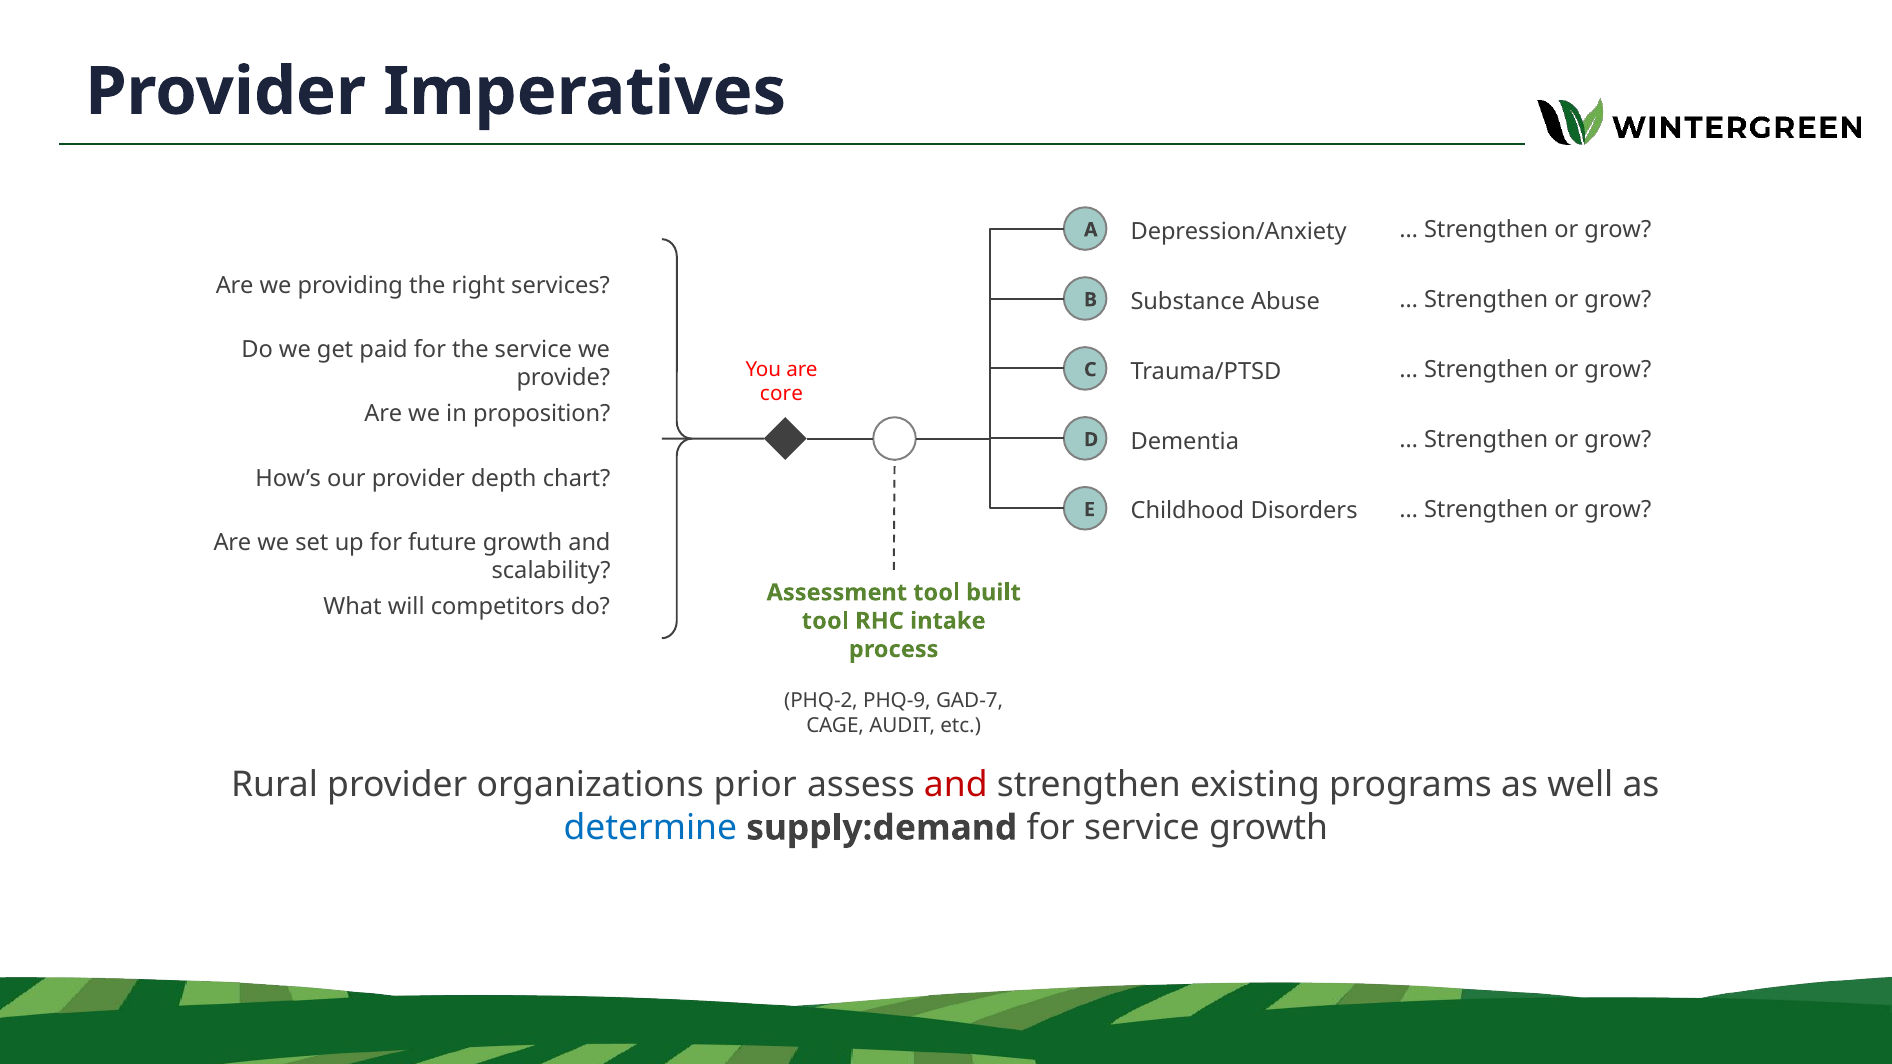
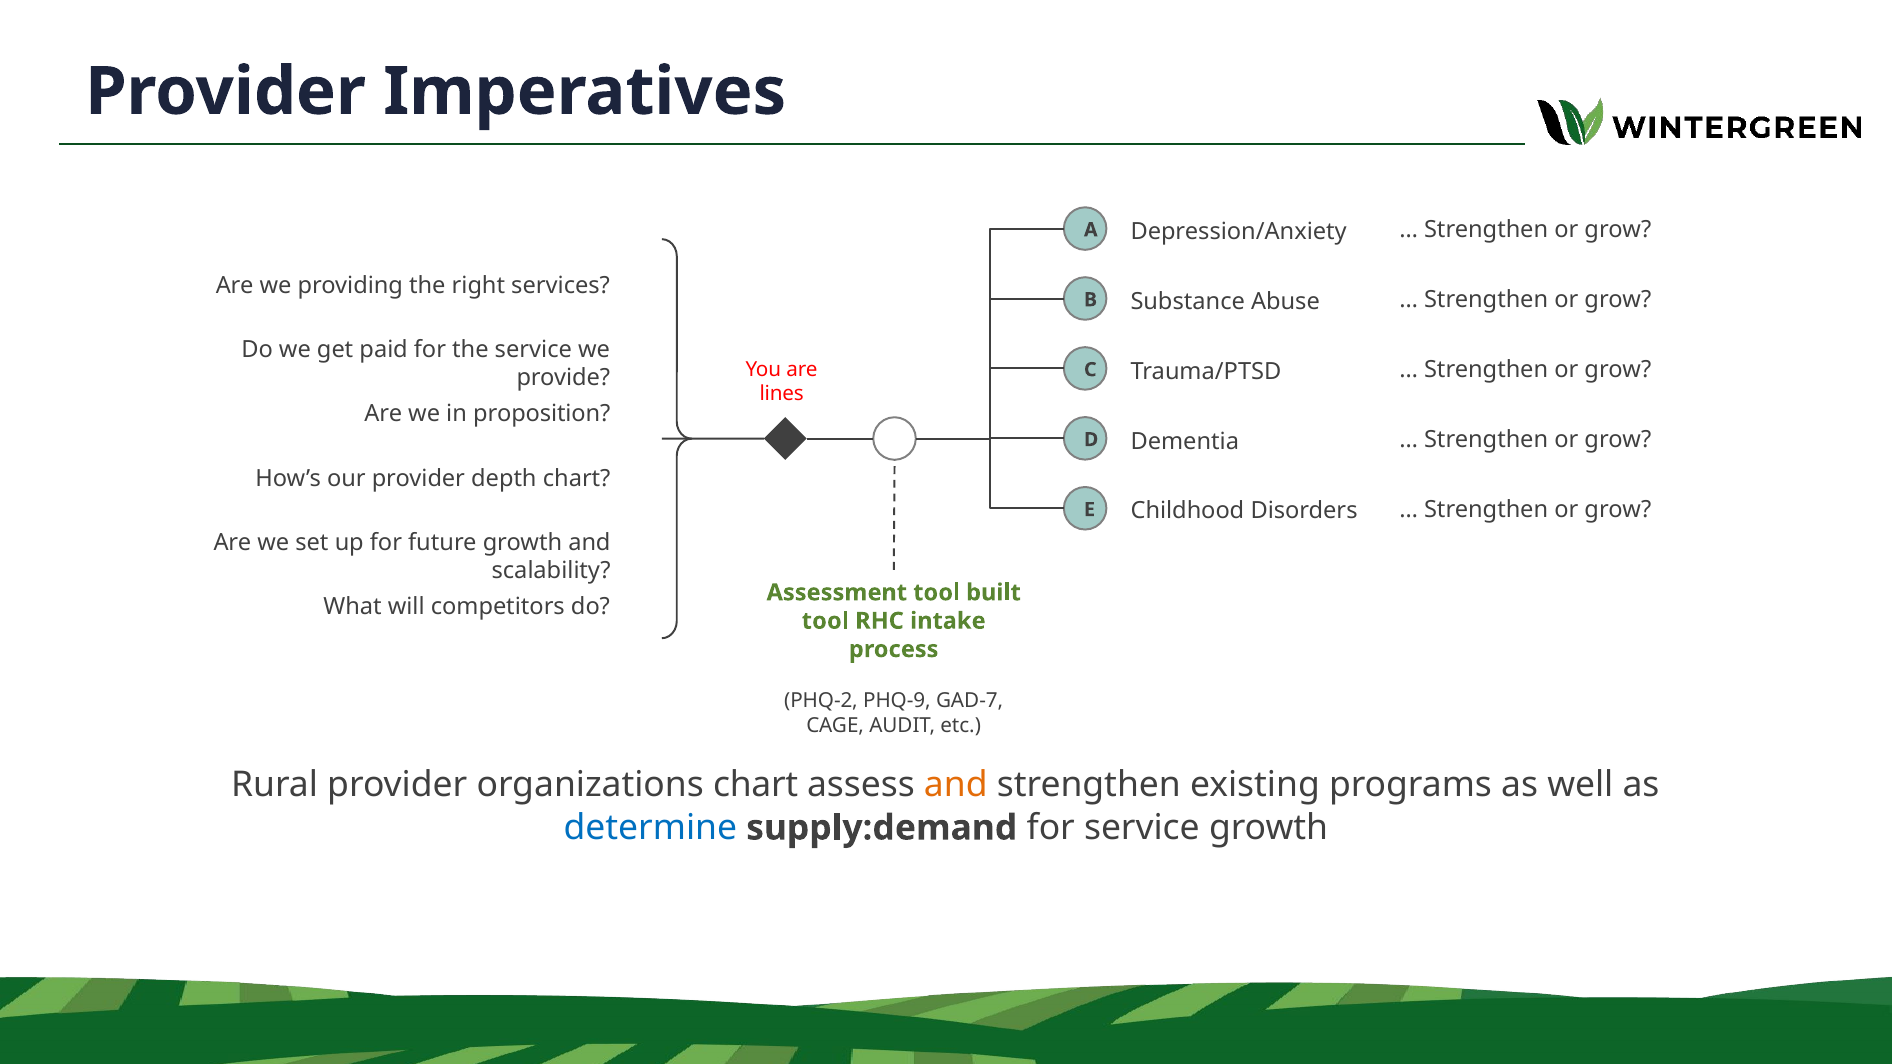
core: core -> lines
organizations prior: prior -> chart
and at (956, 785) colour: red -> orange
